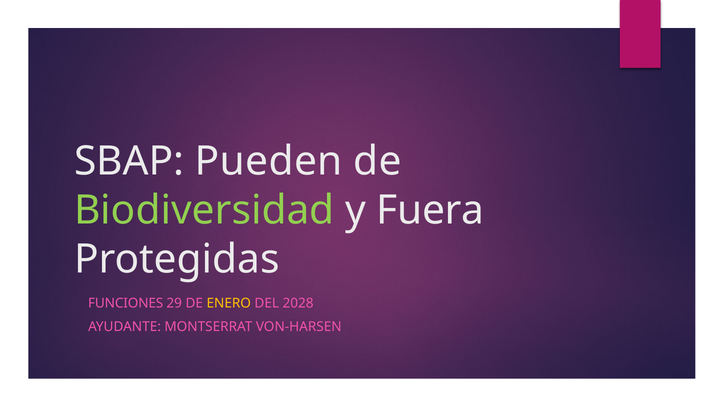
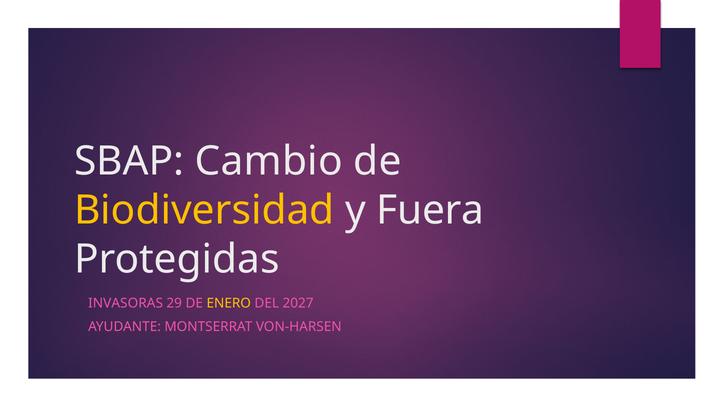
Pueden: Pueden -> Cambio
Biodiversidad colour: light green -> yellow
FUNCIONES: FUNCIONES -> INVASORAS
2028: 2028 -> 2027
